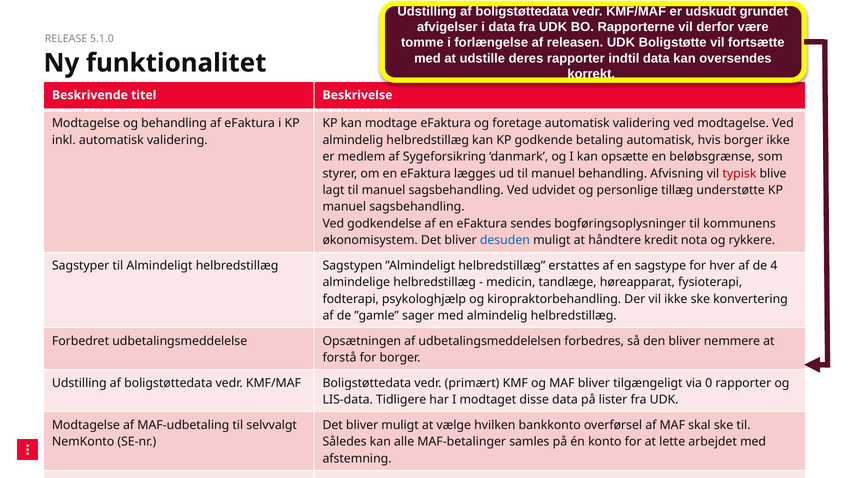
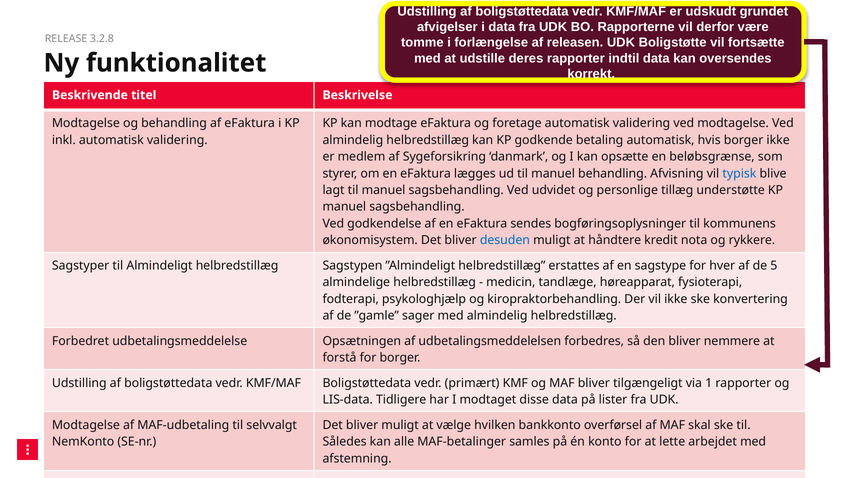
5.1.0: 5.1.0 -> 3.2.8
typisk colour: red -> blue
4: 4 -> 5
0: 0 -> 1
